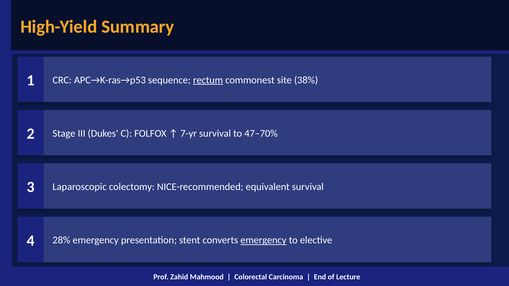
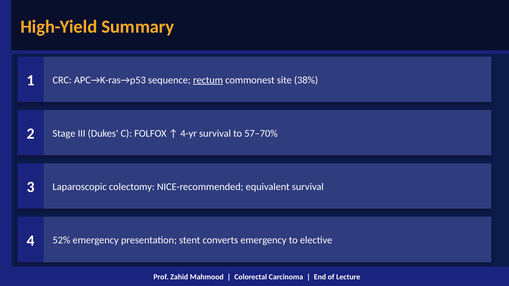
7-yr: 7-yr -> 4-yr
47–70%: 47–70% -> 57–70%
28%: 28% -> 52%
emergency at (263, 240) underline: present -> none
